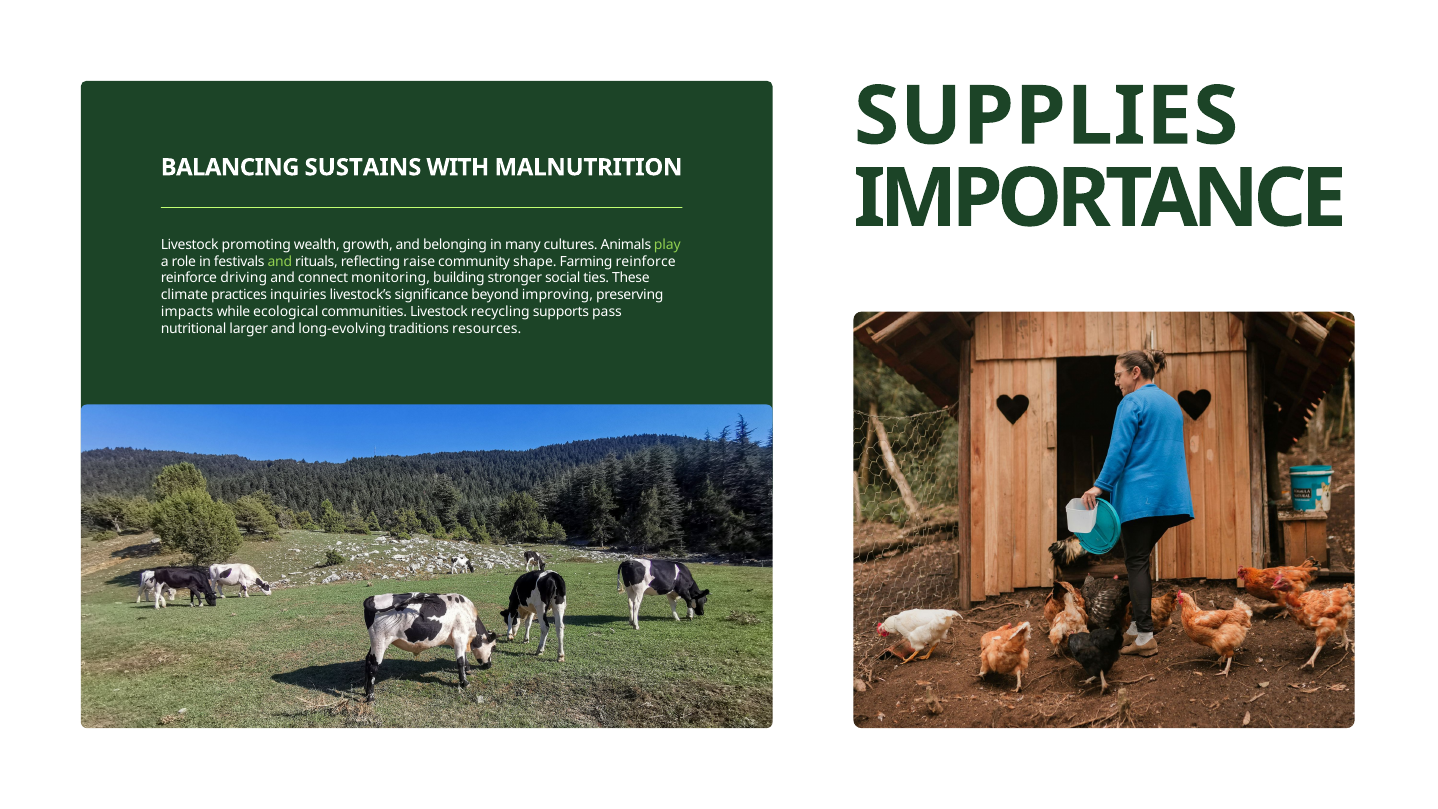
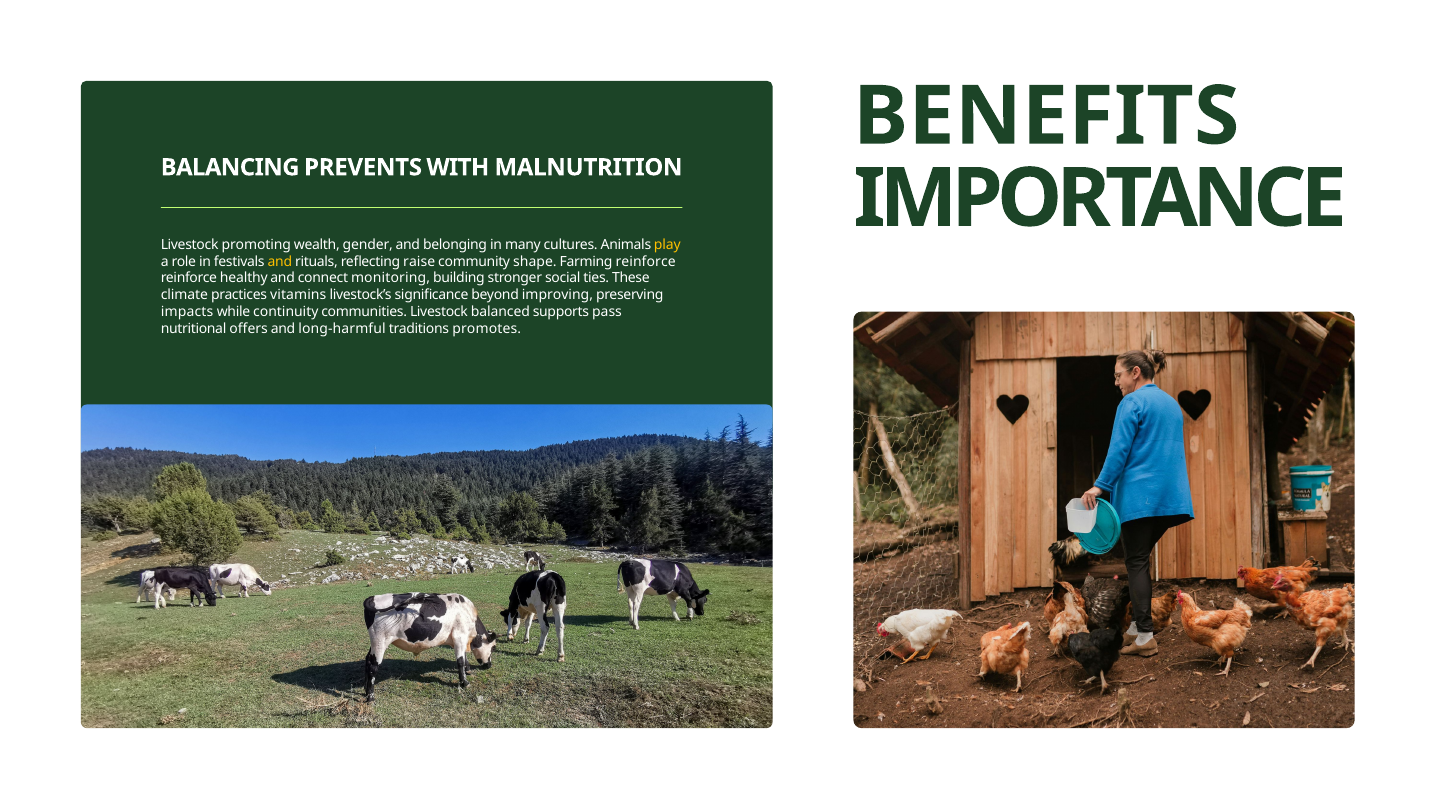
SUPPLIES: SUPPLIES -> BENEFITS
SUSTAINS: SUSTAINS -> PREVENTS
growth: growth -> gender
play colour: light green -> yellow
and at (280, 261) colour: light green -> yellow
driving: driving -> healthy
inquiries: inquiries -> vitamins
ecological: ecological -> continuity
recycling: recycling -> balanced
larger: larger -> offers
long-evolving: long-evolving -> long-harmful
resources: resources -> promotes
